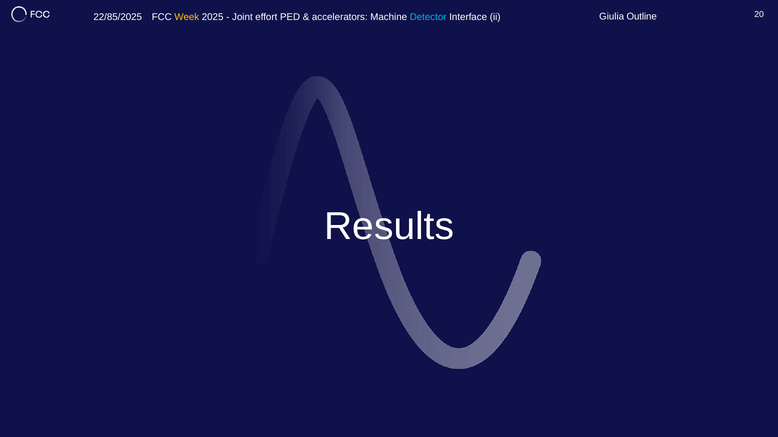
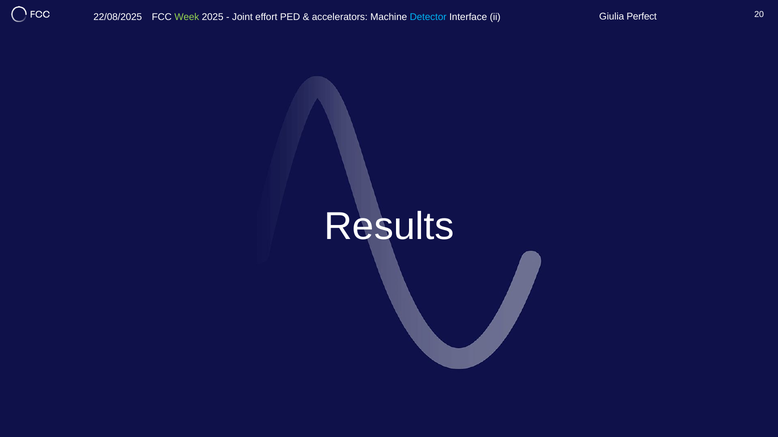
22/85/2025: 22/85/2025 -> 22/08/2025
Week colour: yellow -> light green
Outline: Outline -> Perfect
